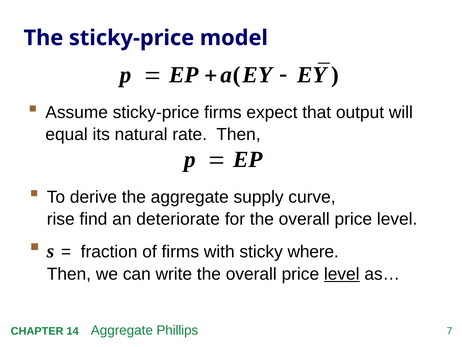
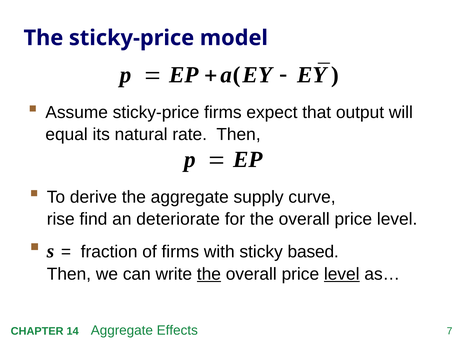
where: where -> based
the at (209, 274) underline: none -> present
Phillips: Phillips -> Effects
